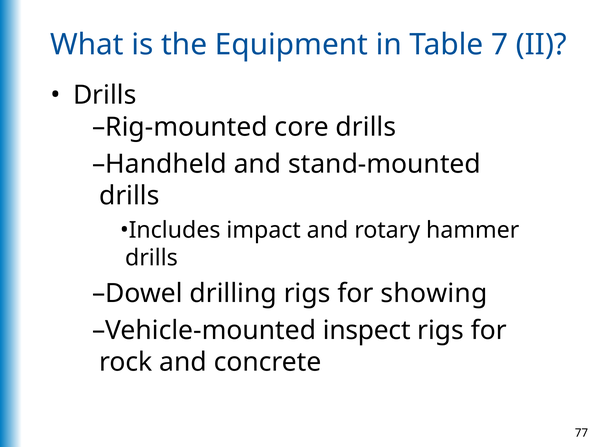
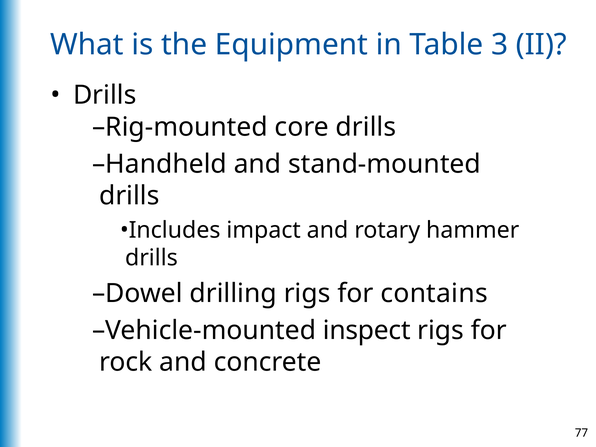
7: 7 -> 3
showing: showing -> contains
